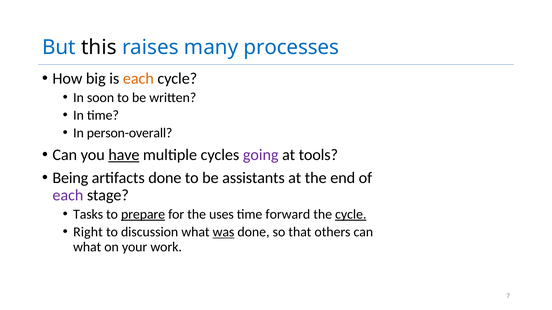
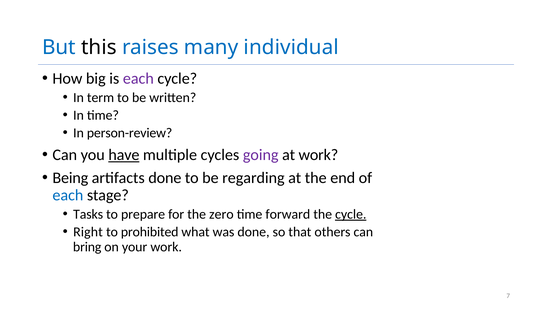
processes: processes -> individual
each at (138, 79) colour: orange -> purple
soon: soon -> term
person-overall: person-overall -> person-review
at tools: tools -> work
assistants: assistants -> regarding
each at (68, 196) colour: purple -> blue
prepare underline: present -> none
uses: uses -> zero
discussion: discussion -> prohibited
was underline: present -> none
what at (87, 247): what -> bring
